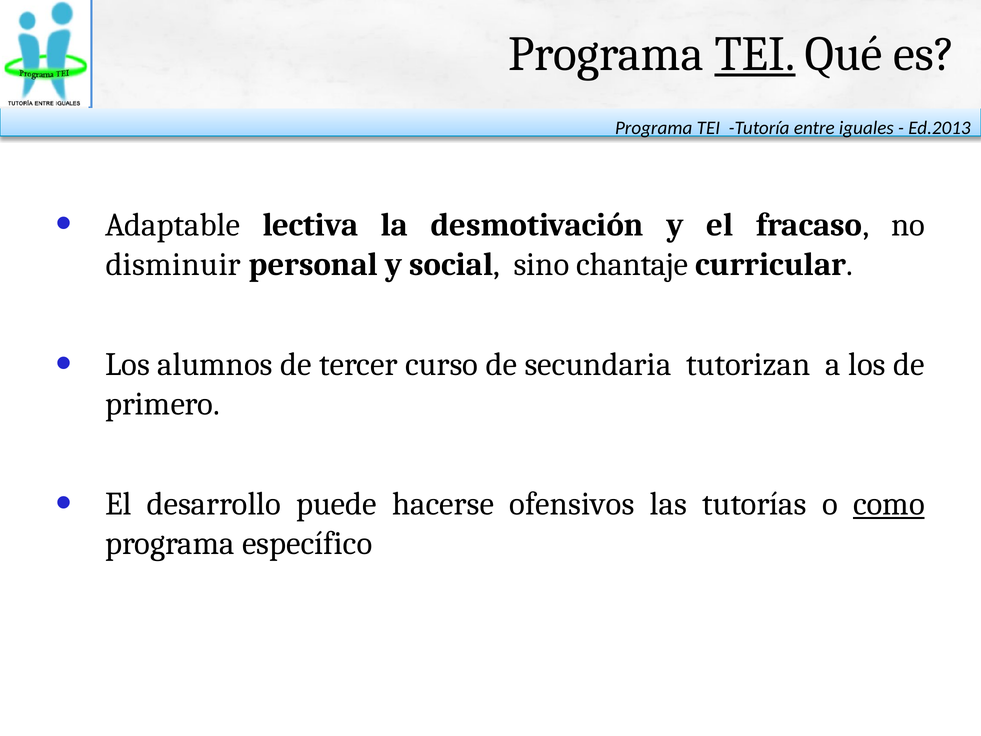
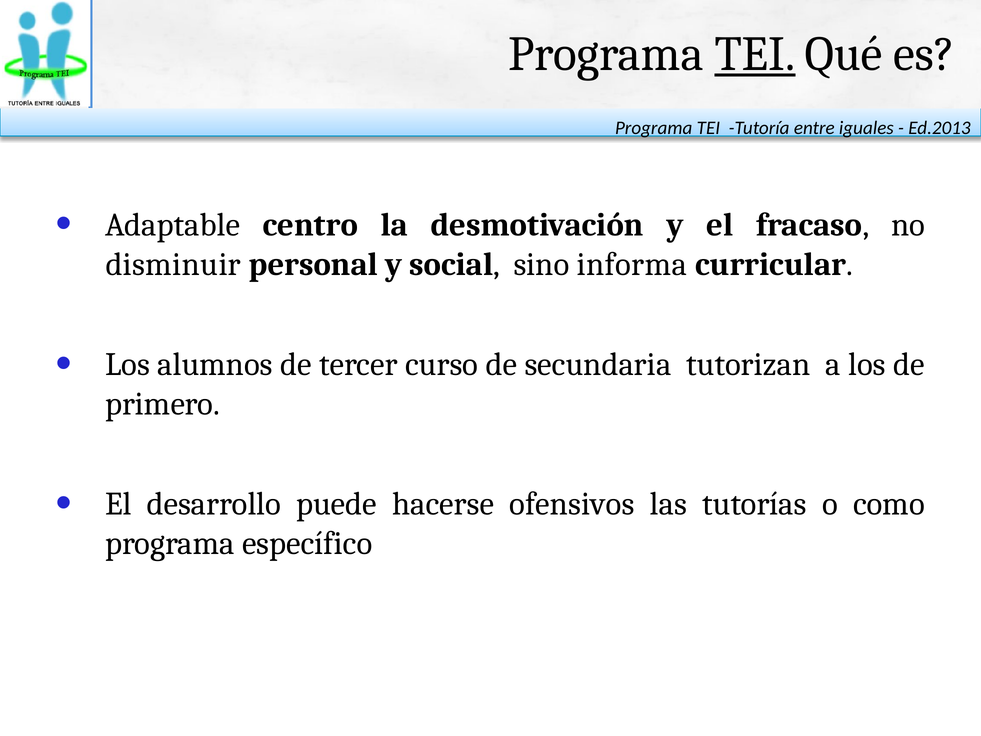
lectiva: lectiva -> centro
chantaje: chantaje -> informa
como underline: present -> none
